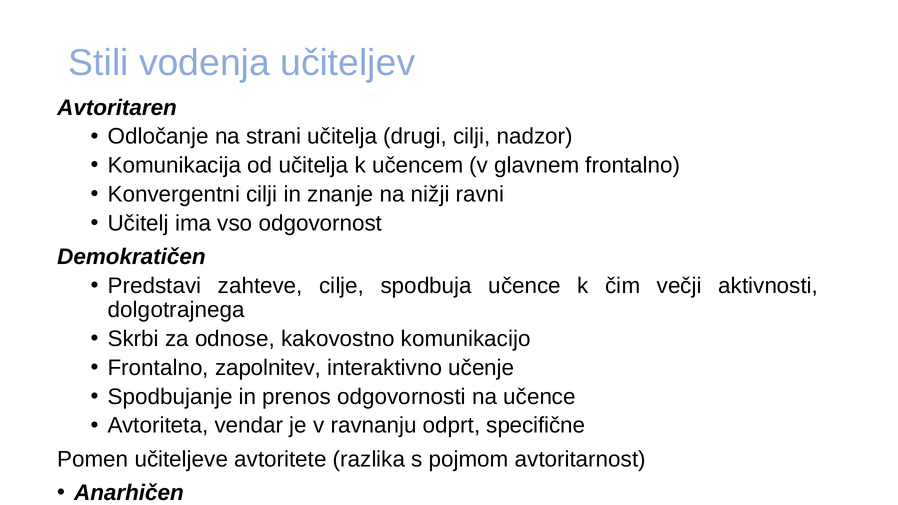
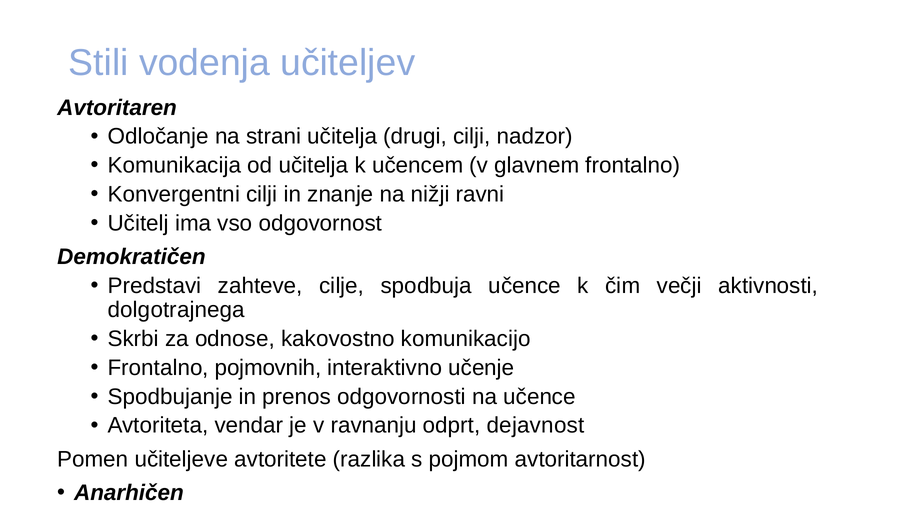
zapolnitev: zapolnitev -> pojmovnih
specifične: specifične -> dejavnost
